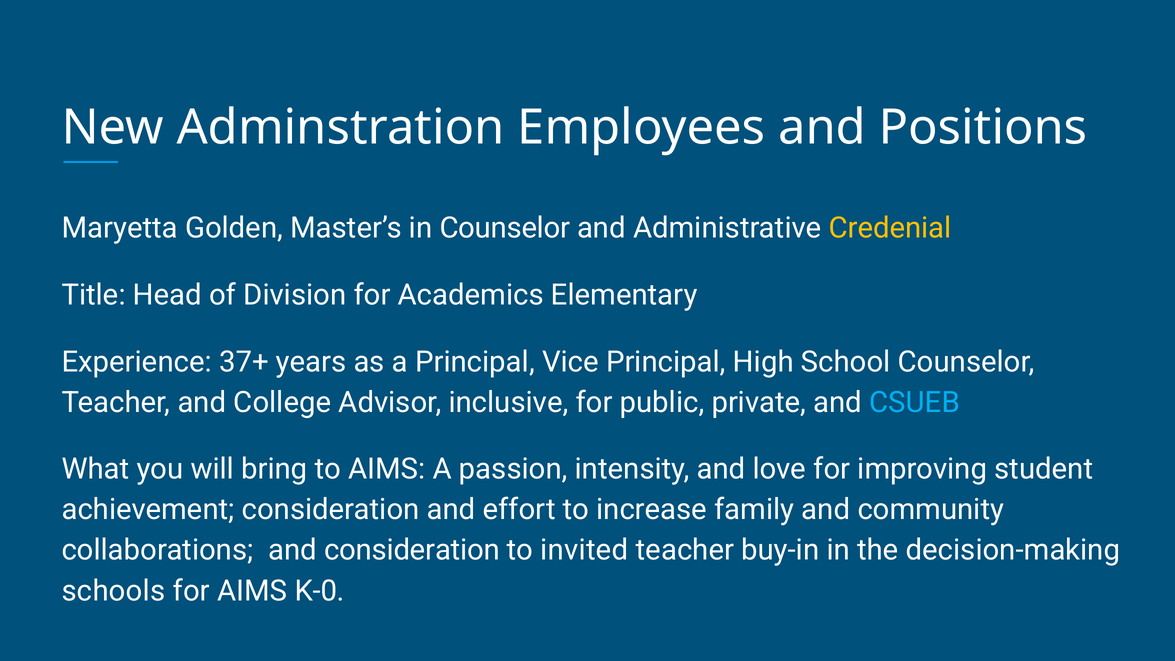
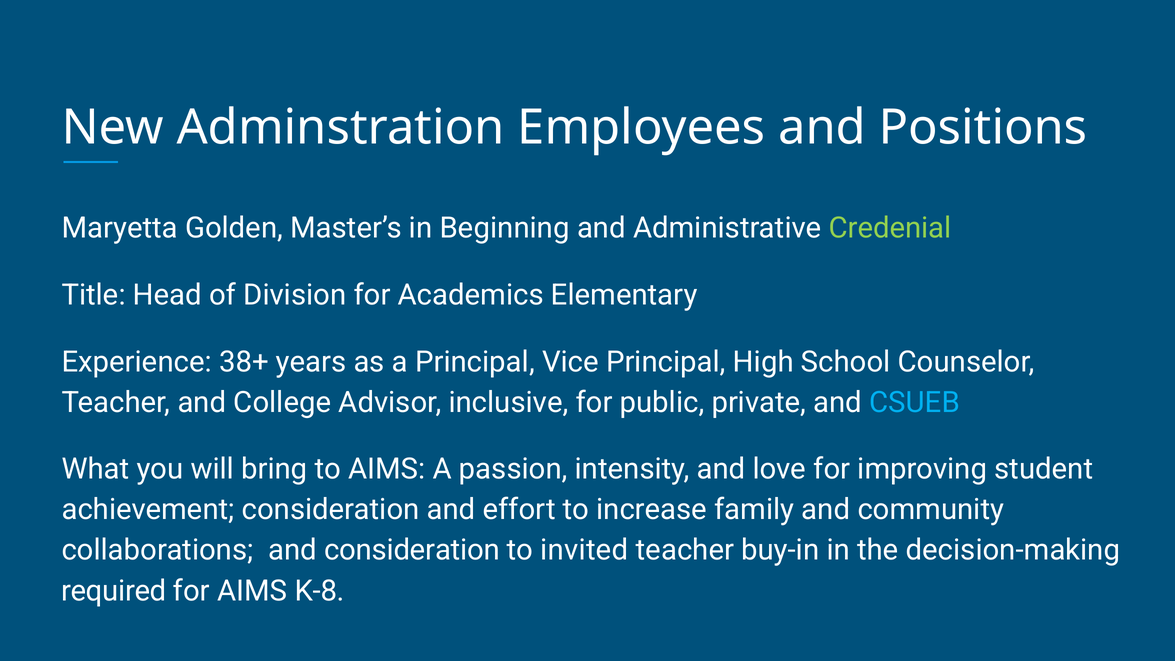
in Counselor: Counselor -> Beginning
Credenial colour: yellow -> light green
37+: 37+ -> 38+
schools: schools -> required
K-0: K-0 -> K-8
